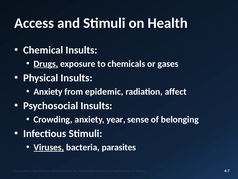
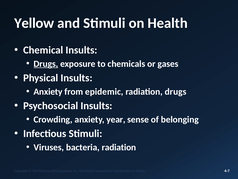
Access: Access -> Yellow
radiation affect: affect -> drugs
Viruses underline: present -> none
bacteria parasites: parasites -> radiation
